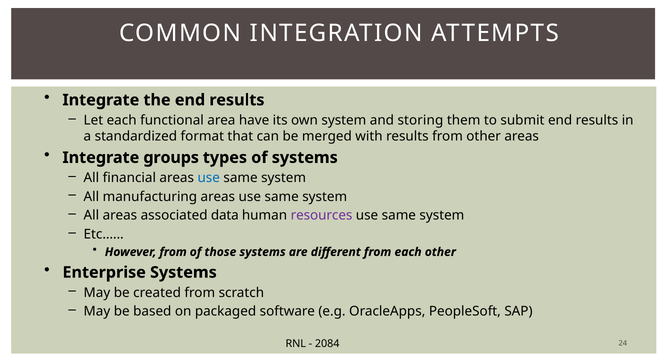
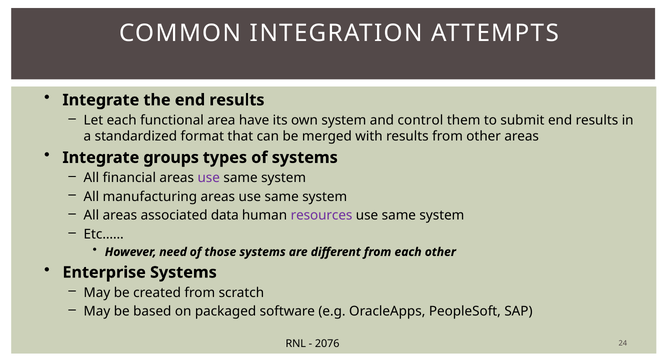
storing: storing -> control
use at (209, 178) colour: blue -> purple
However from: from -> need
2084: 2084 -> 2076
